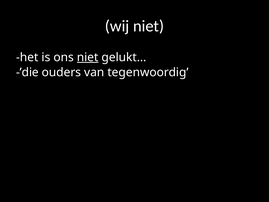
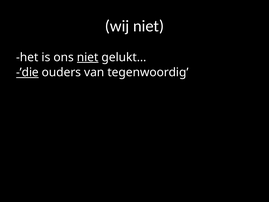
-’die underline: none -> present
